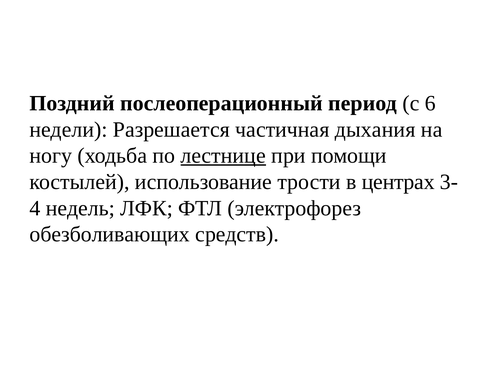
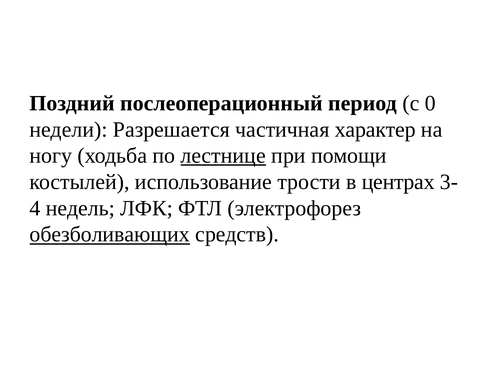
6: 6 -> 0
дыхания: дыхания -> характер
обезболивающих underline: none -> present
